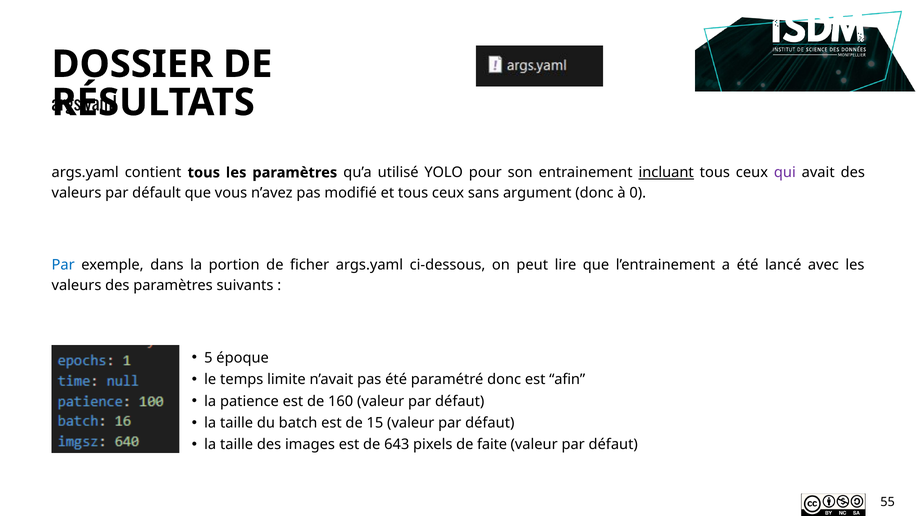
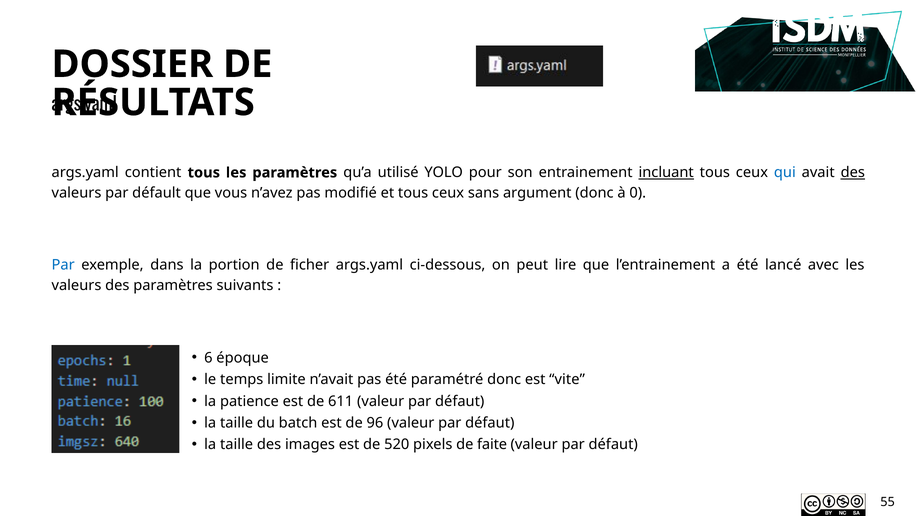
qui colour: purple -> blue
des at (853, 173) underline: none -> present
5: 5 -> 6
afin: afin -> vite
160: 160 -> 611
15: 15 -> 96
643: 643 -> 520
